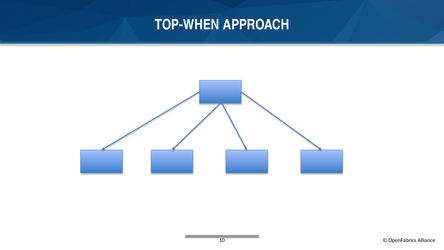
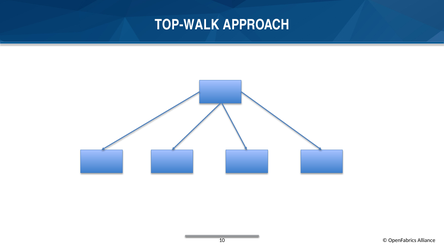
TOP-WHEN: TOP-WHEN -> TOP-WALK
